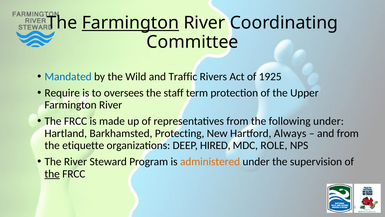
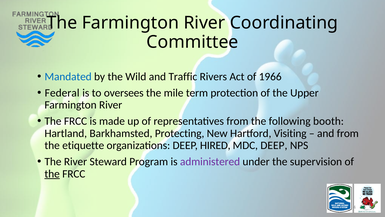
Farmington at (130, 23) underline: present -> none
1925: 1925 -> 1966
Require: Require -> Federal
staff: staff -> mile
following under: under -> booth
Always: Always -> Visiting
MDC ROLE: ROLE -> DEEP
administered colour: orange -> purple
